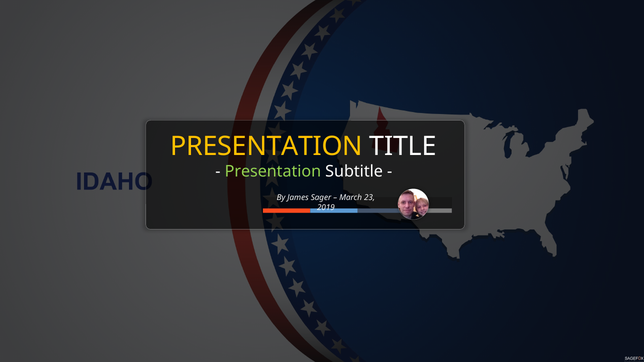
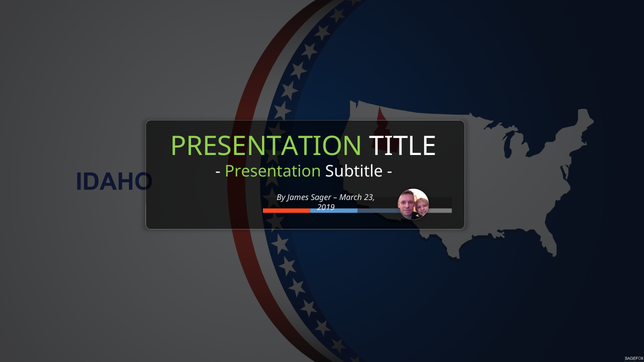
PRESENTATION at (267, 147) colour: yellow -> light green
